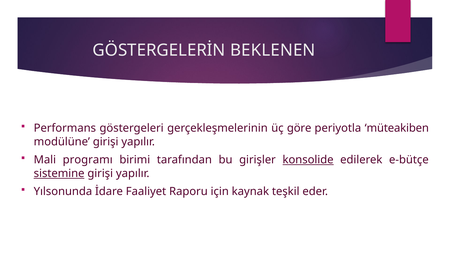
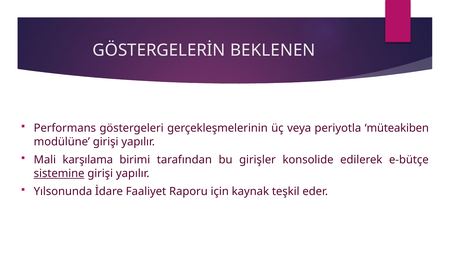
göre: göre -> veya
programı: programı -> karşılama
konsolide underline: present -> none
